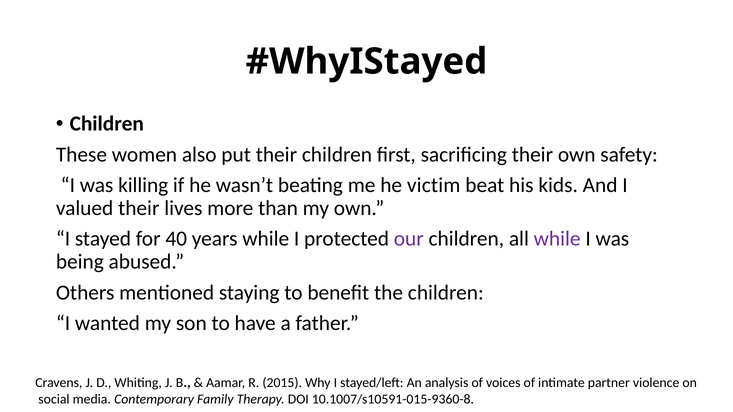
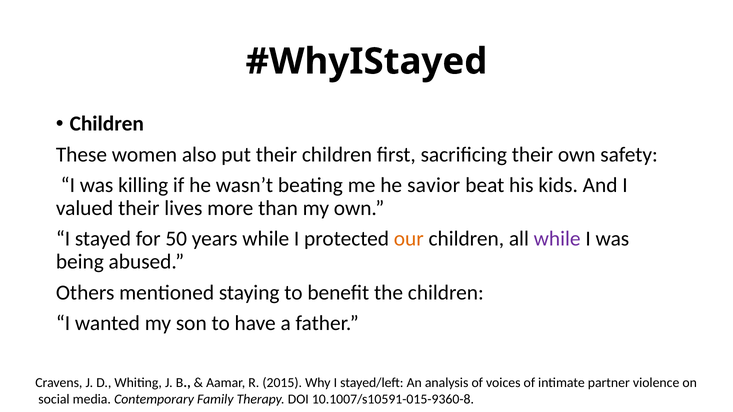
victim: victim -> savior
40: 40 -> 50
our colour: purple -> orange
